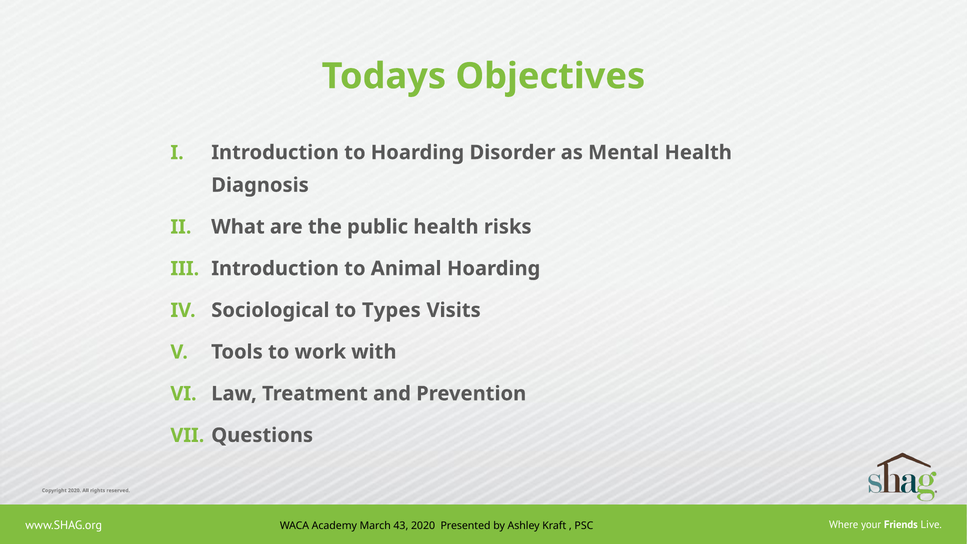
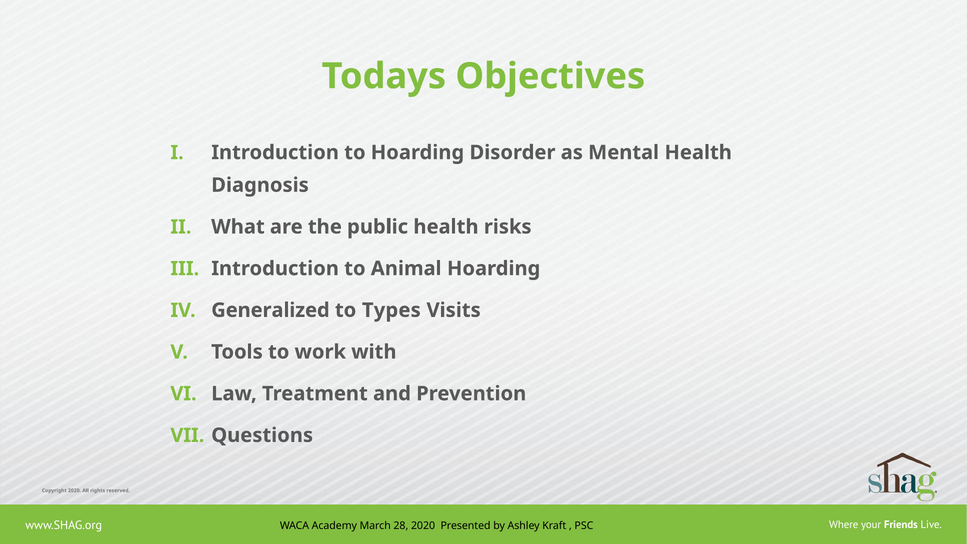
Sociological: Sociological -> Generalized
43: 43 -> 28
